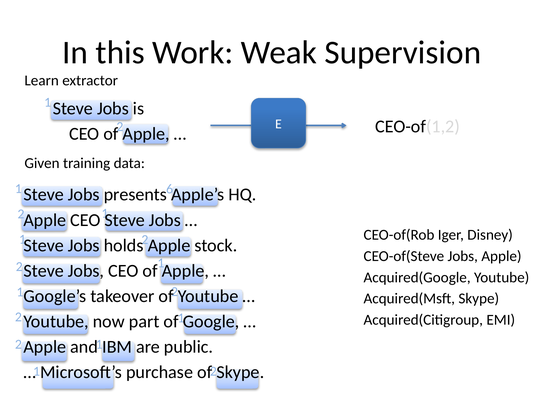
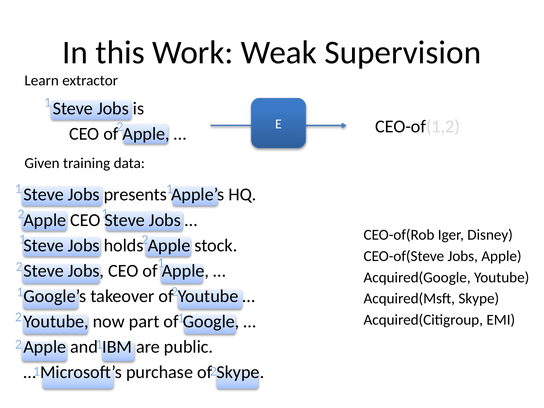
1 6: 6 -> 1
